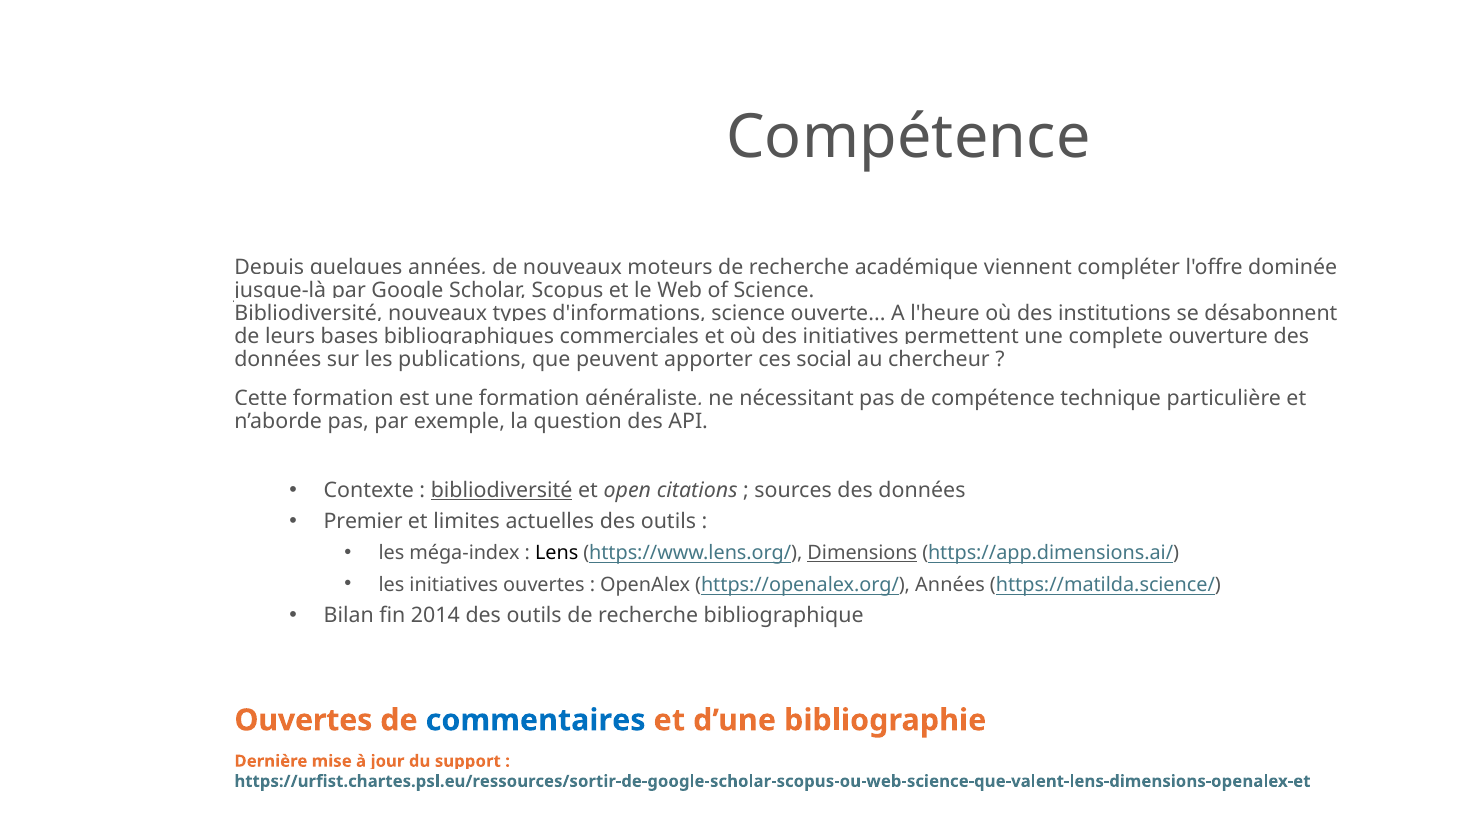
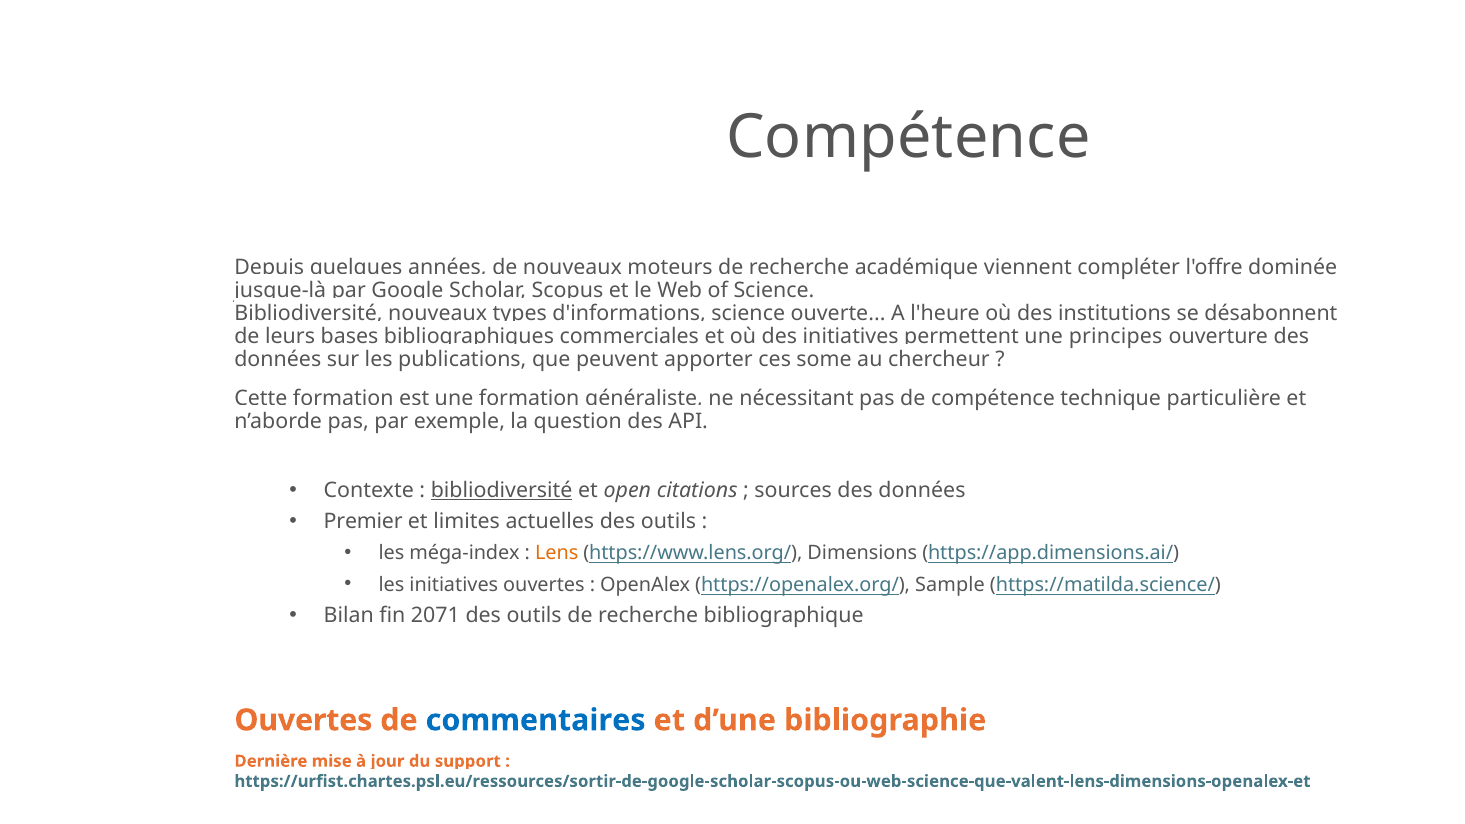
complete: complete -> principes
social: social -> some
Lens colour: black -> orange
Dimensions underline: present -> none
https://openalex.org/ Années: Années -> Sample
2014: 2014 -> 2071
